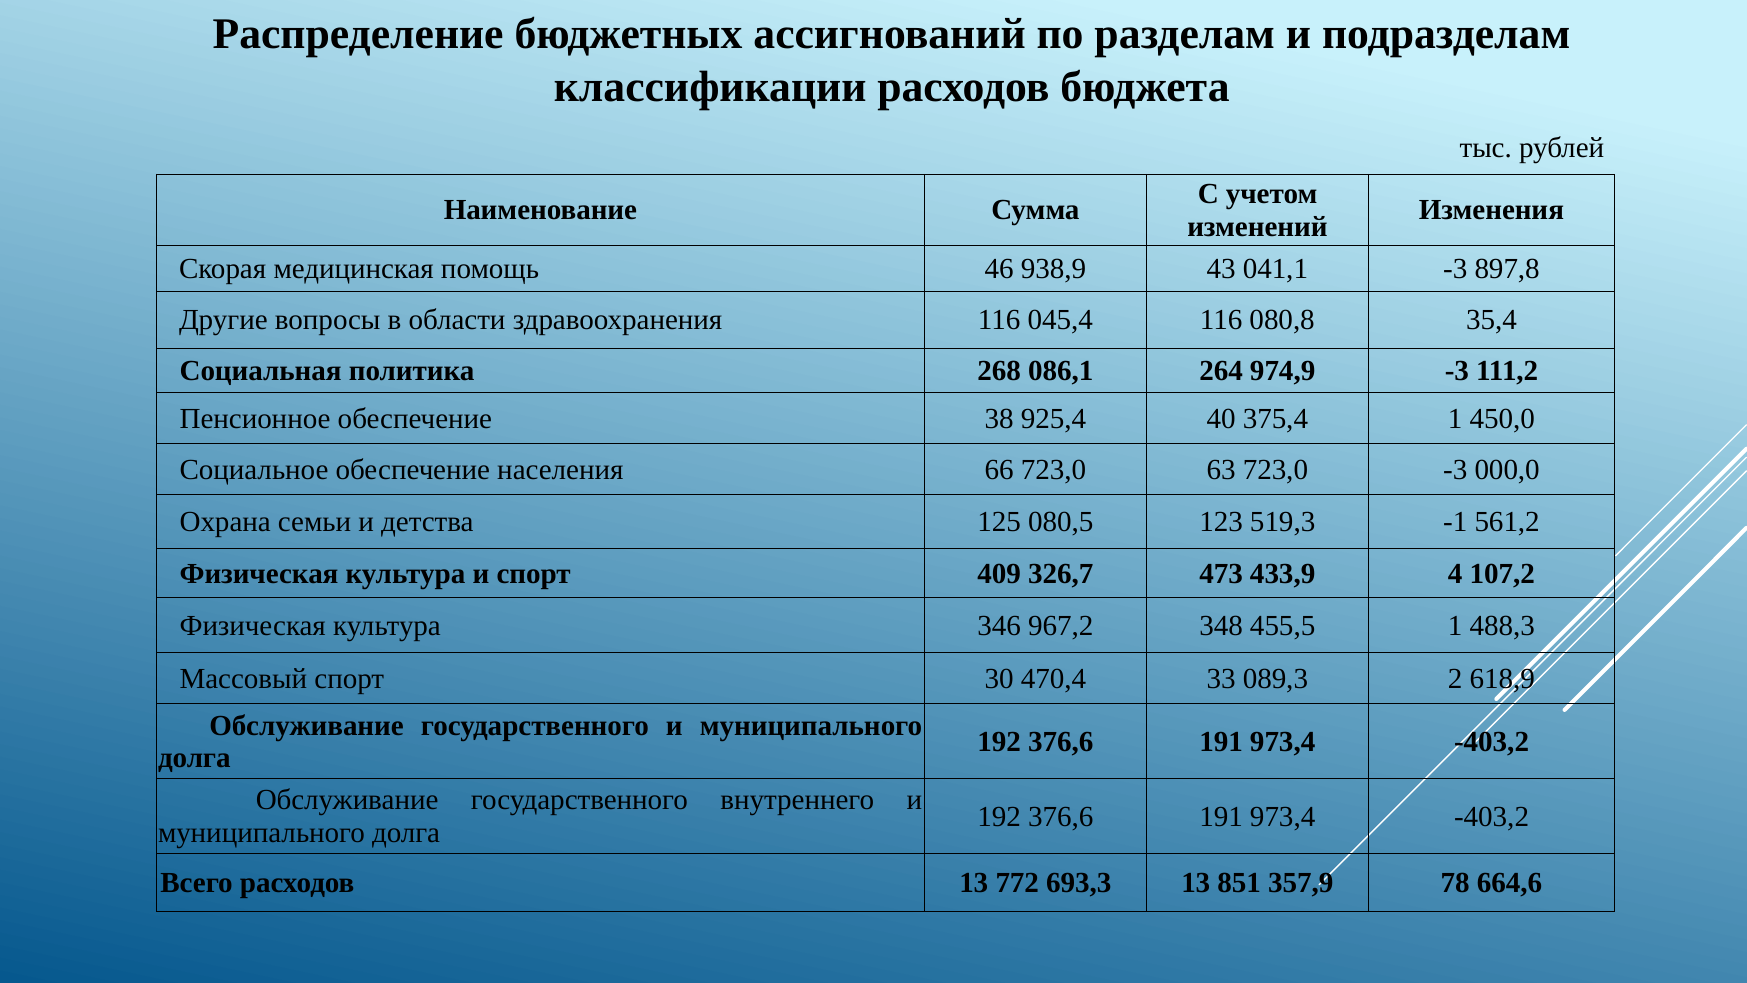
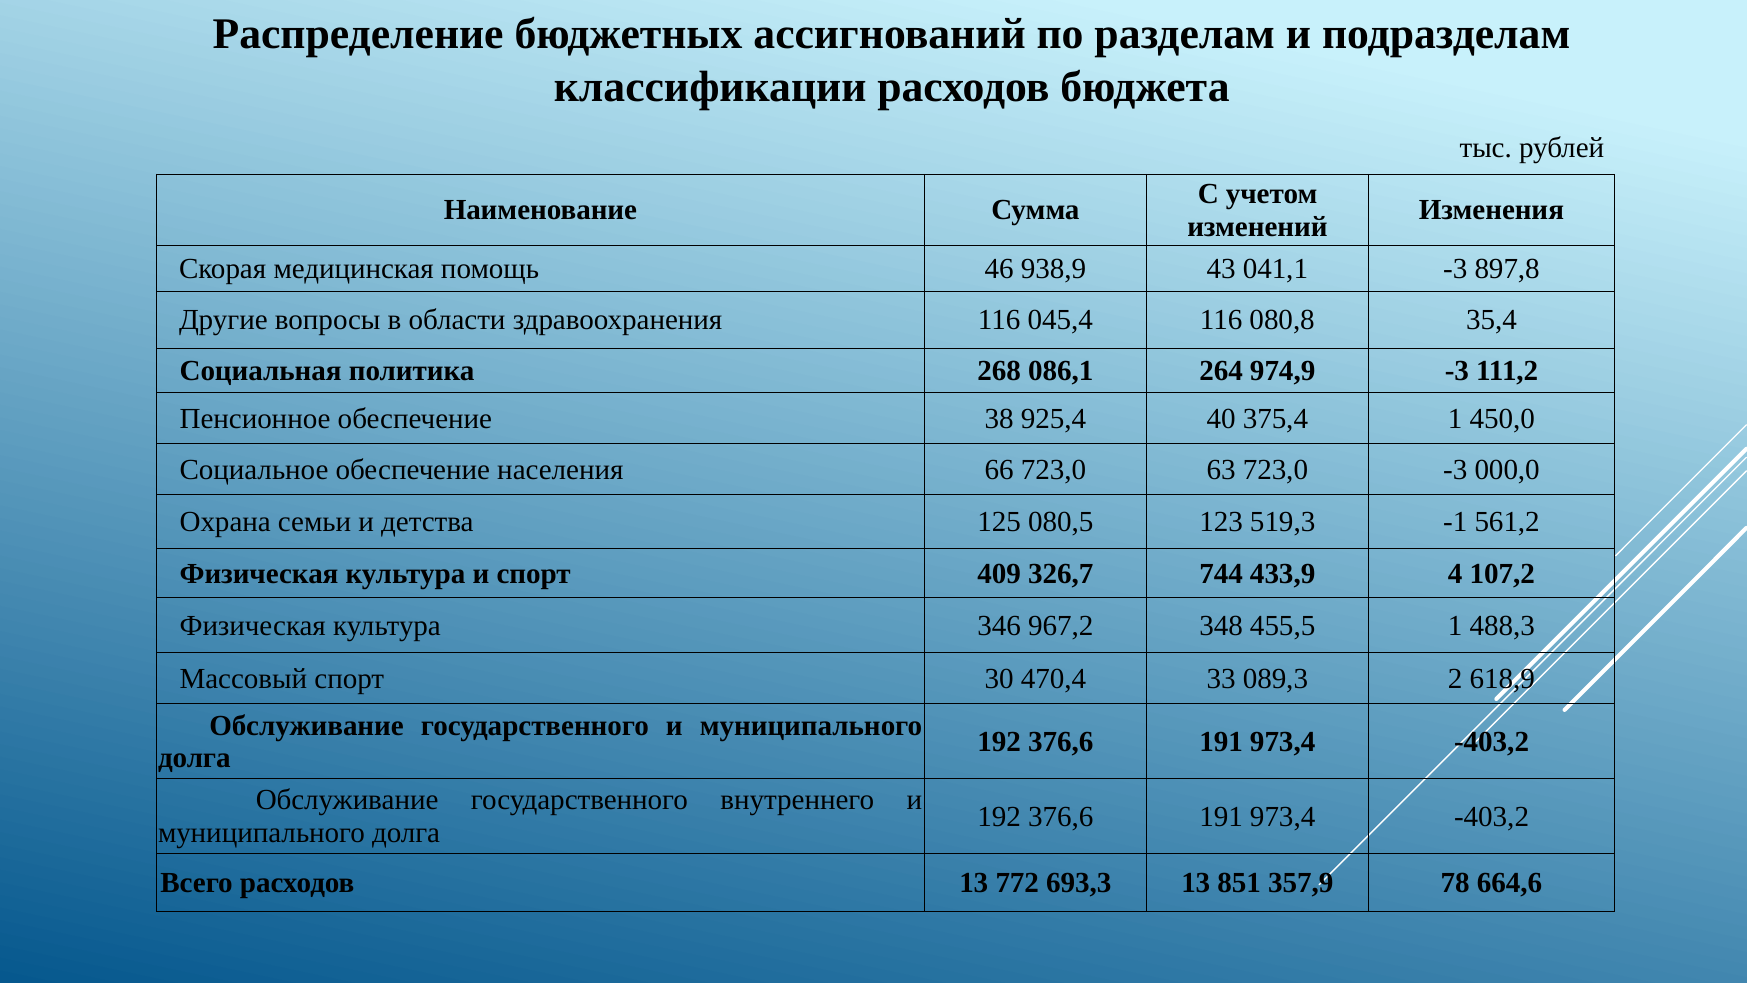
473: 473 -> 744
